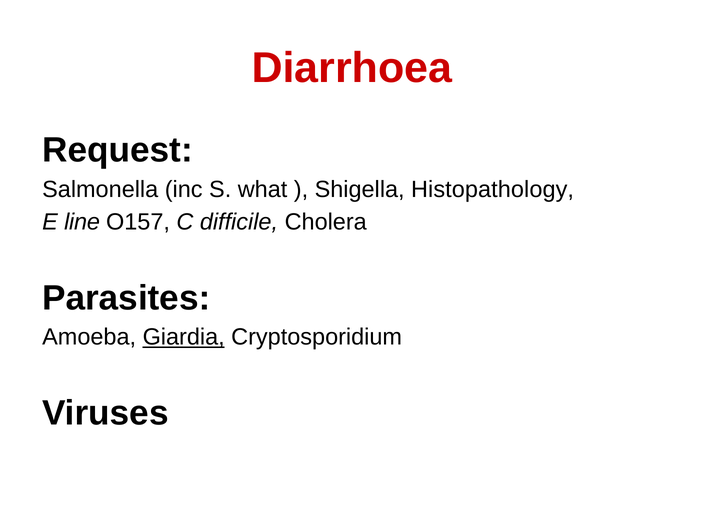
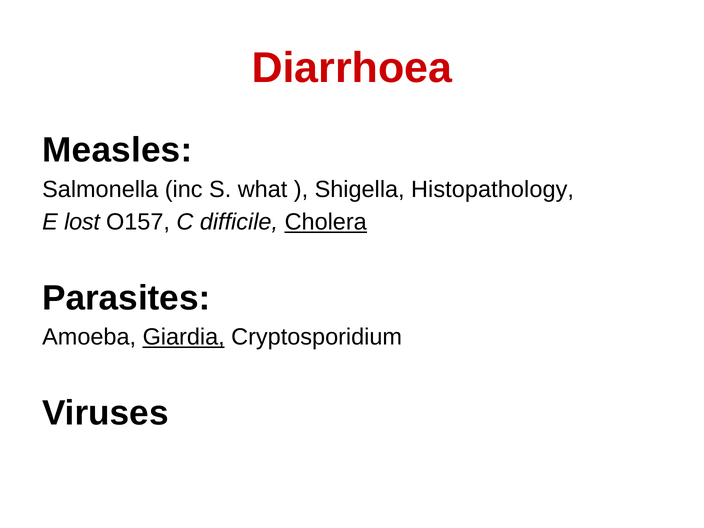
Request: Request -> Measles
line: line -> lost
Cholera underline: none -> present
